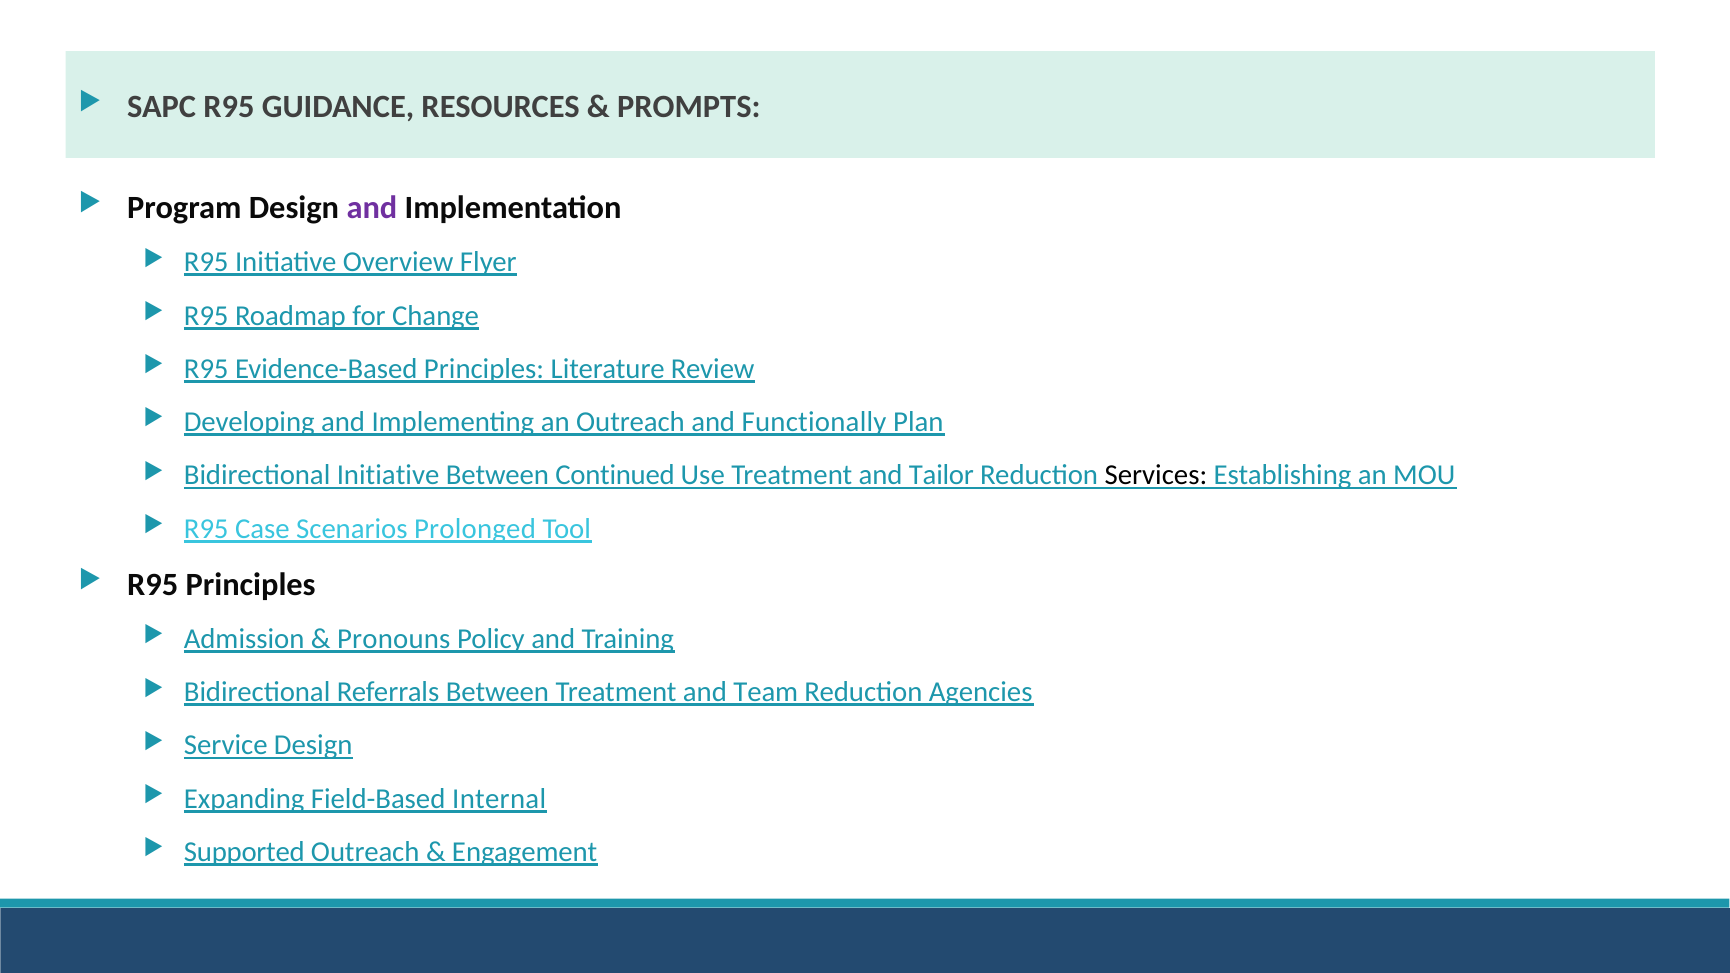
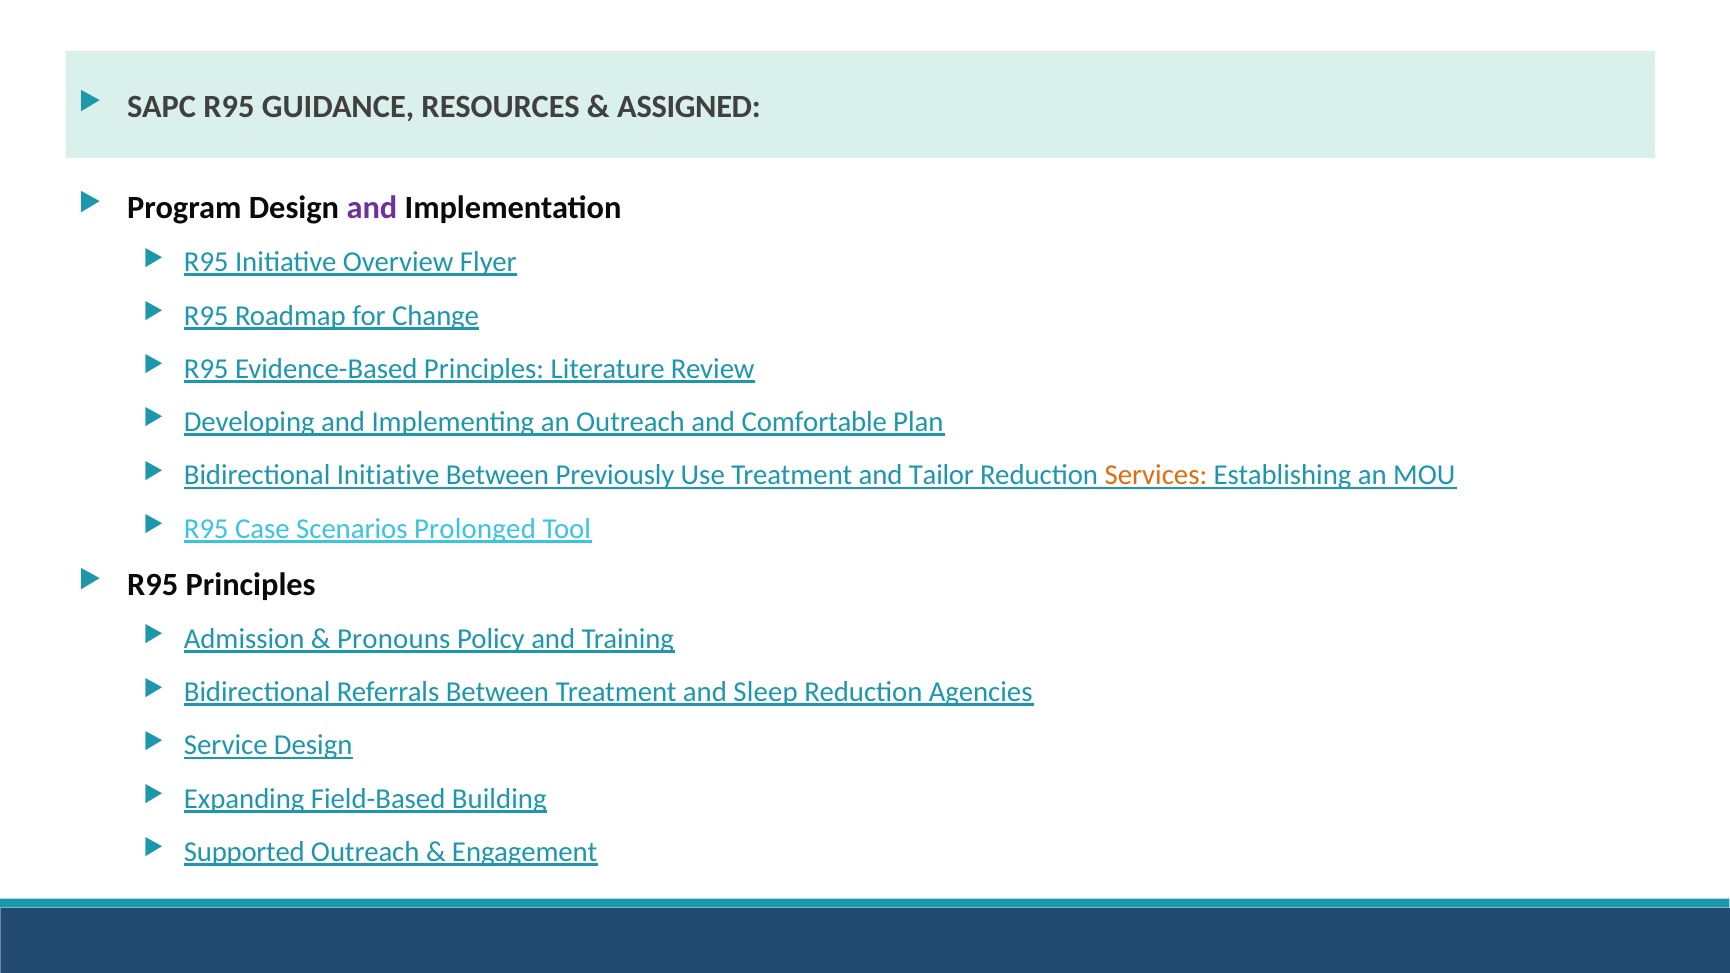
PROMPTS: PROMPTS -> ASSIGNED
Functionally: Functionally -> Comfortable
Continued: Continued -> Previously
Services colour: black -> orange
Team: Team -> Sleep
Internal: Internal -> Building
